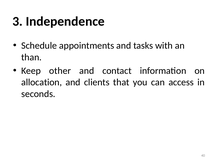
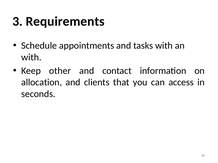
Independence: Independence -> Requirements
than at (32, 57): than -> with
